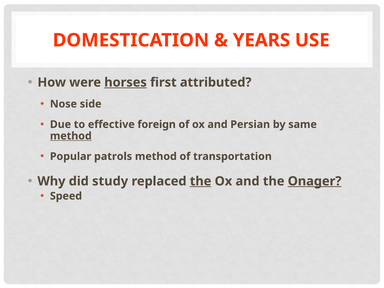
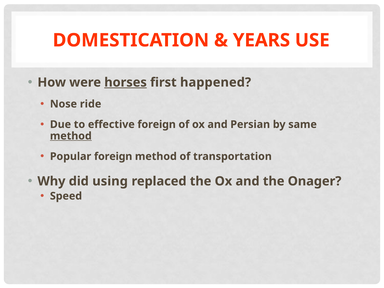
attributed: attributed -> happened
side: side -> ride
Popular patrols: patrols -> foreign
study: study -> using
the at (201, 181) underline: present -> none
Onager underline: present -> none
